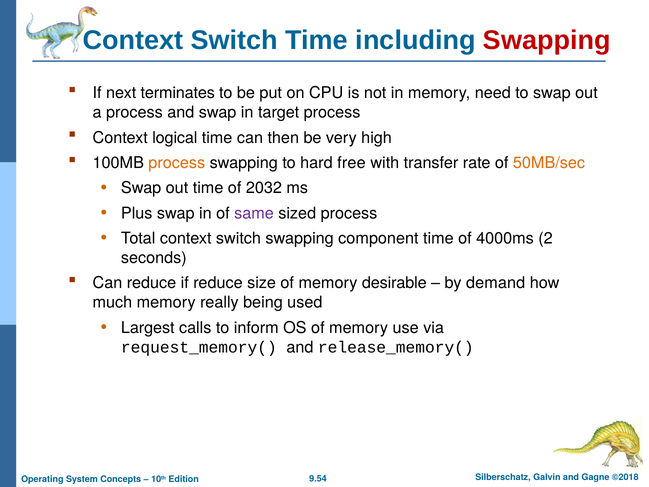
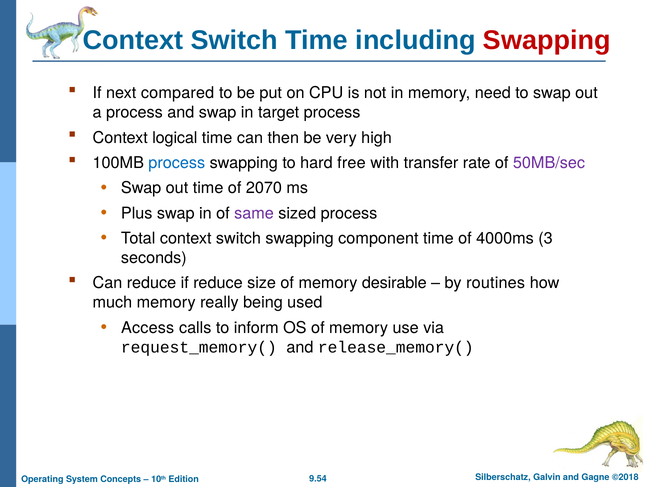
terminates: terminates -> compared
process at (177, 163) colour: orange -> blue
50MB/sec colour: orange -> purple
2032: 2032 -> 2070
2: 2 -> 3
demand: demand -> routines
Largest: Largest -> Access
